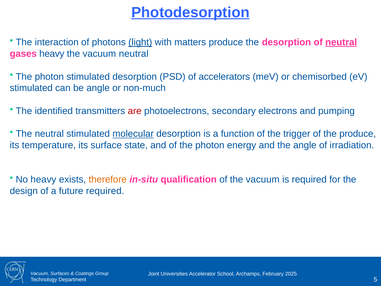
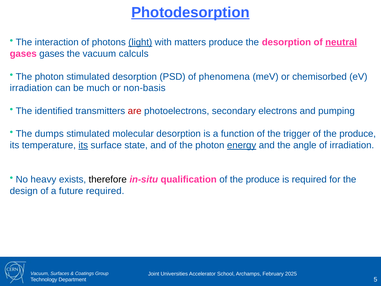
gases heavy: heavy -> gases
vacuum neutral: neutral -> calculs
accelerators: accelerators -> phenomena
stimulated at (31, 88): stimulated -> irradiation
be angle: angle -> much
non-much: non-much -> non-basis
The neutral: neutral -> dumps
molecular underline: present -> none
its at (83, 145) underline: none -> present
energy underline: none -> present
therefore colour: orange -> black
qualification of the vacuum: vacuum -> produce
